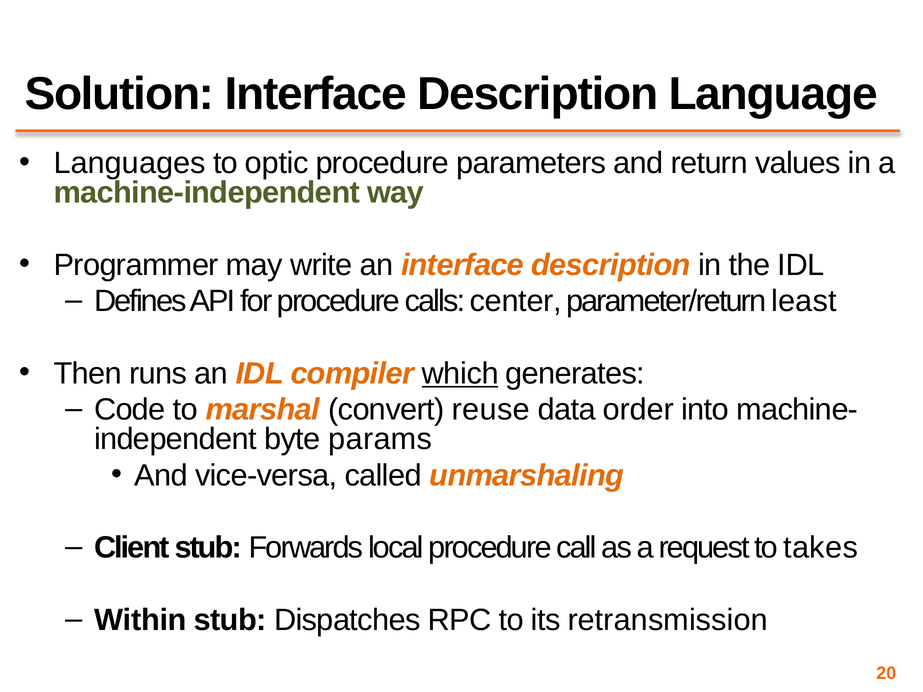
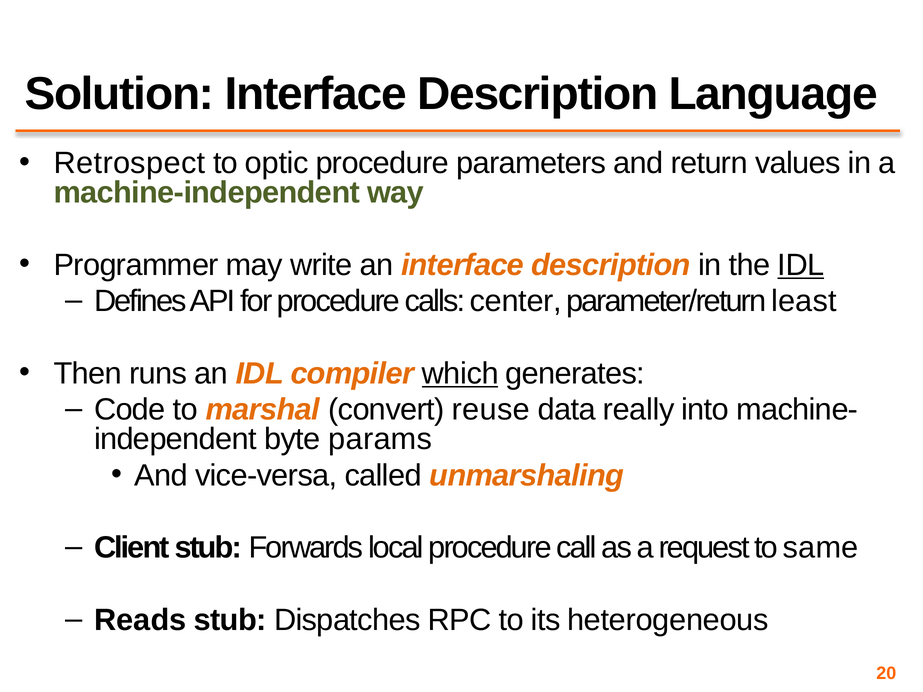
Languages: Languages -> Retrospect
IDL at (801, 265) underline: none -> present
order: order -> really
takes: takes -> same
Within: Within -> Reads
retransmission: retransmission -> heterogeneous
